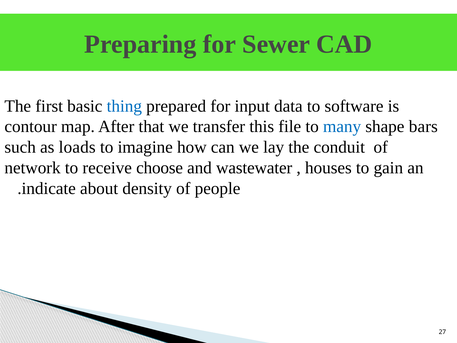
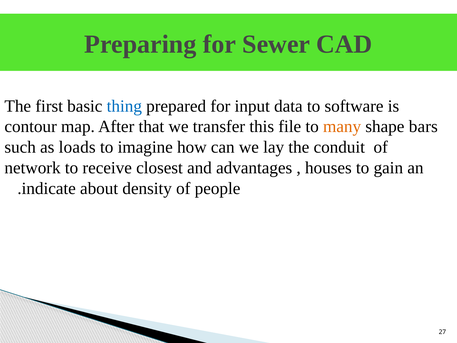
many colour: blue -> orange
choose: choose -> closest
wastewater: wastewater -> advantages
